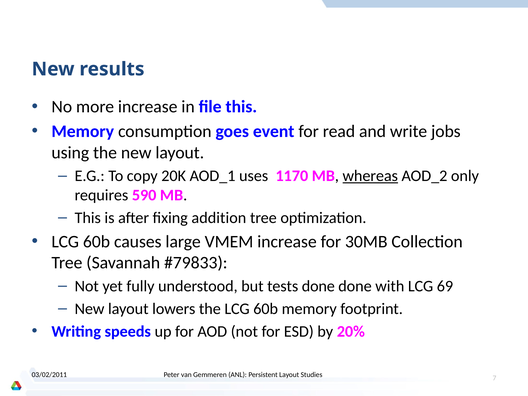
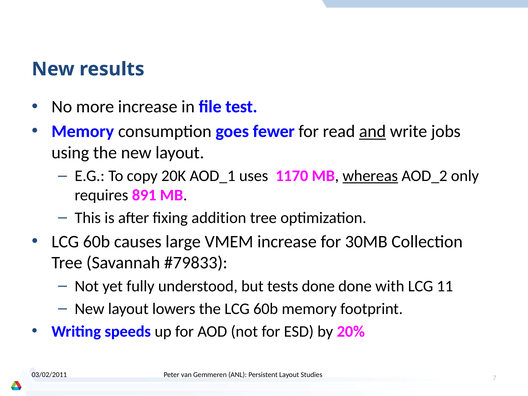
file this: this -> test
event: event -> fewer
and underline: none -> present
590: 590 -> 891
69: 69 -> 11
